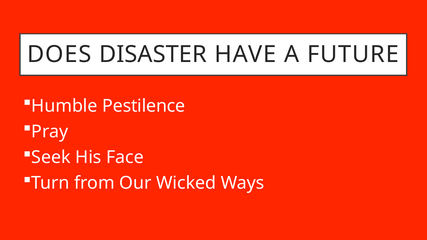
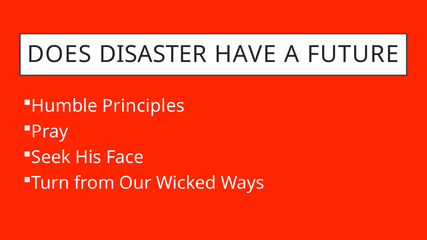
Pestilence: Pestilence -> Principles
